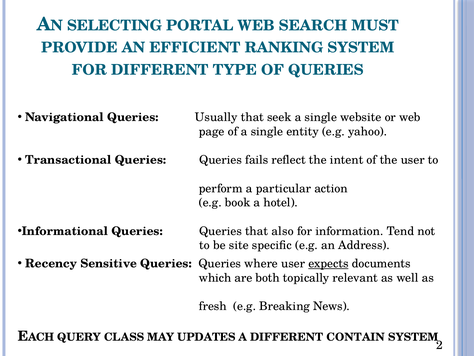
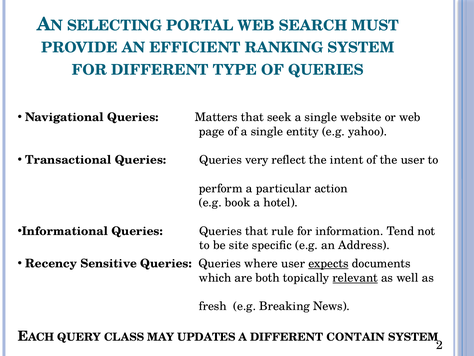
Usually: Usually -> Matters
fails: fails -> very
also: also -> rule
relevant underline: none -> present
